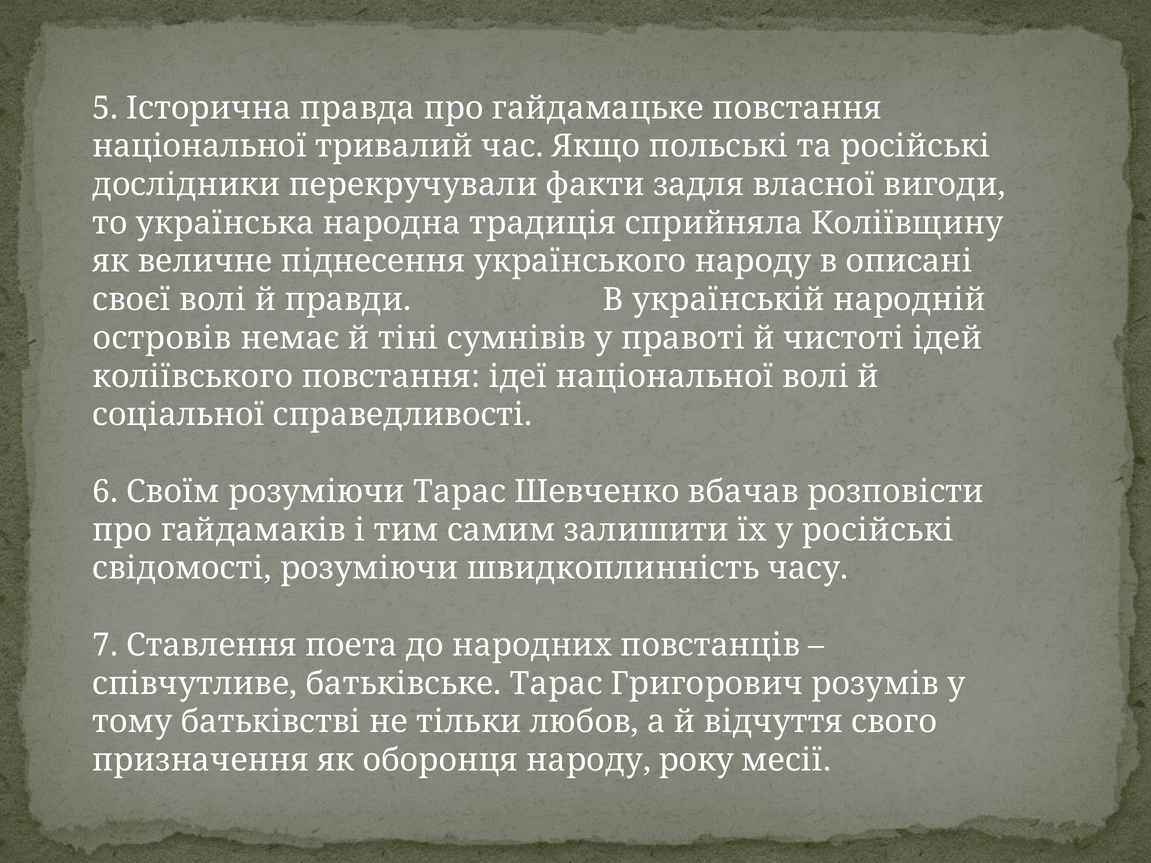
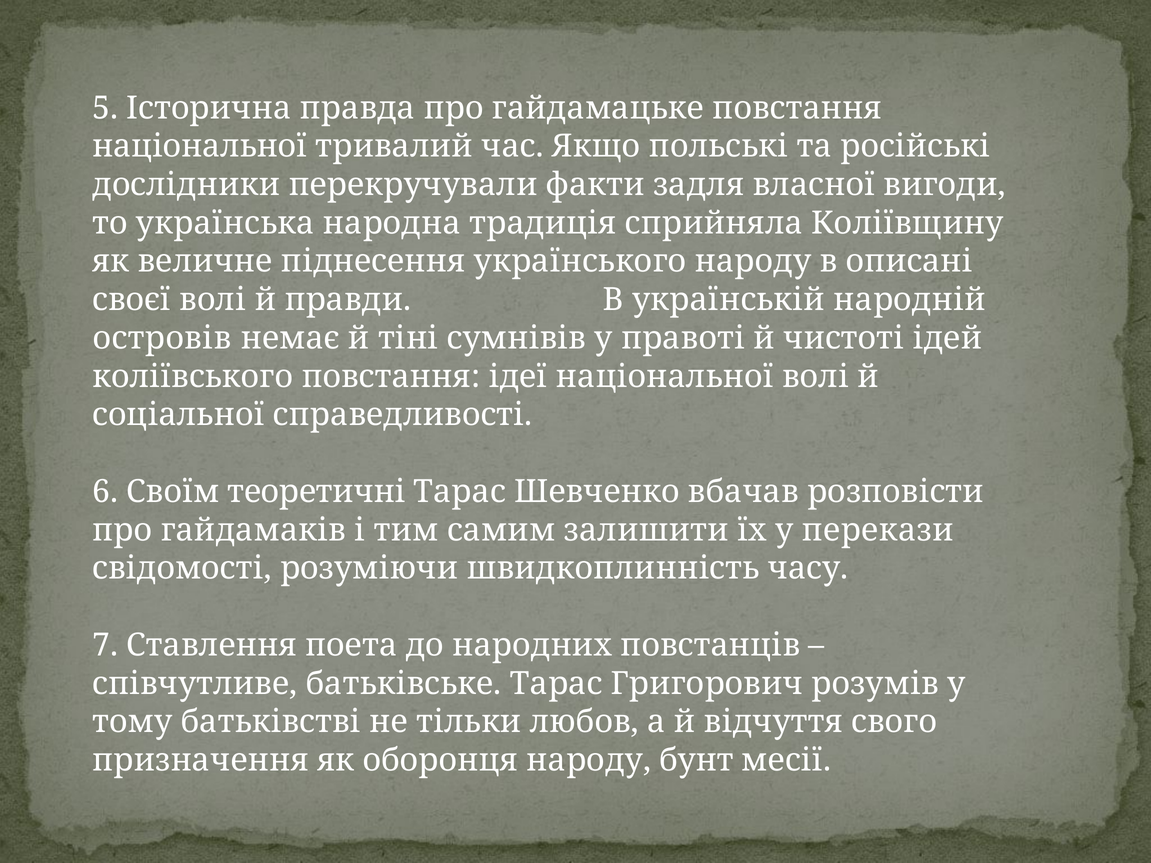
Своїм розуміючи: розуміючи -> теоретичні
у російські: російські -> перекази
року: року -> бунт
